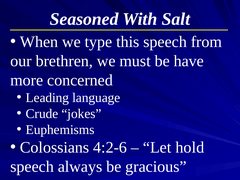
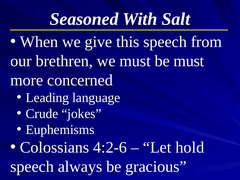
type: type -> give
be have: have -> must
